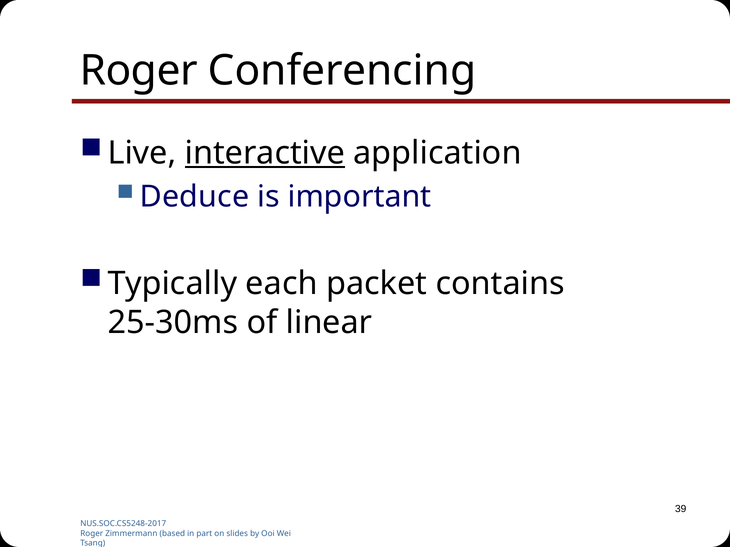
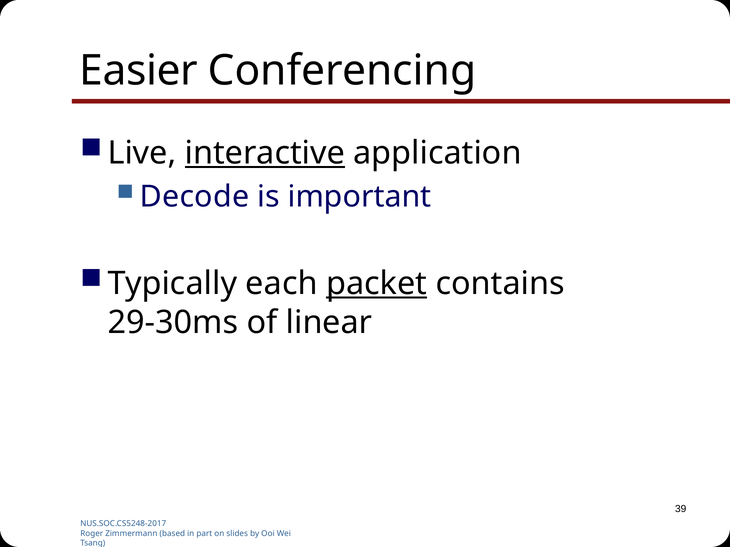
Roger at (139, 71): Roger -> Easier
Deduce: Deduce -> Decode
packet underline: none -> present
25-30ms: 25-30ms -> 29-30ms
